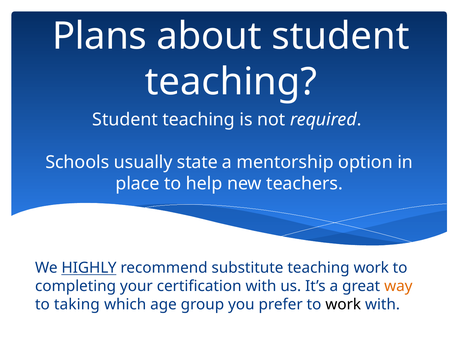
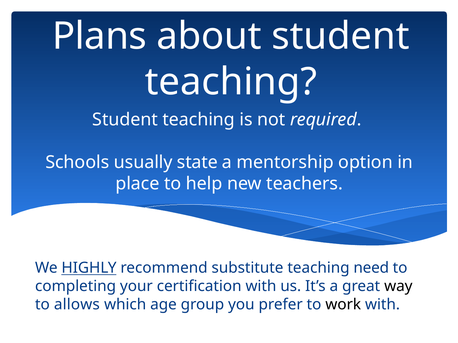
teaching work: work -> need
way colour: orange -> black
taking: taking -> allows
